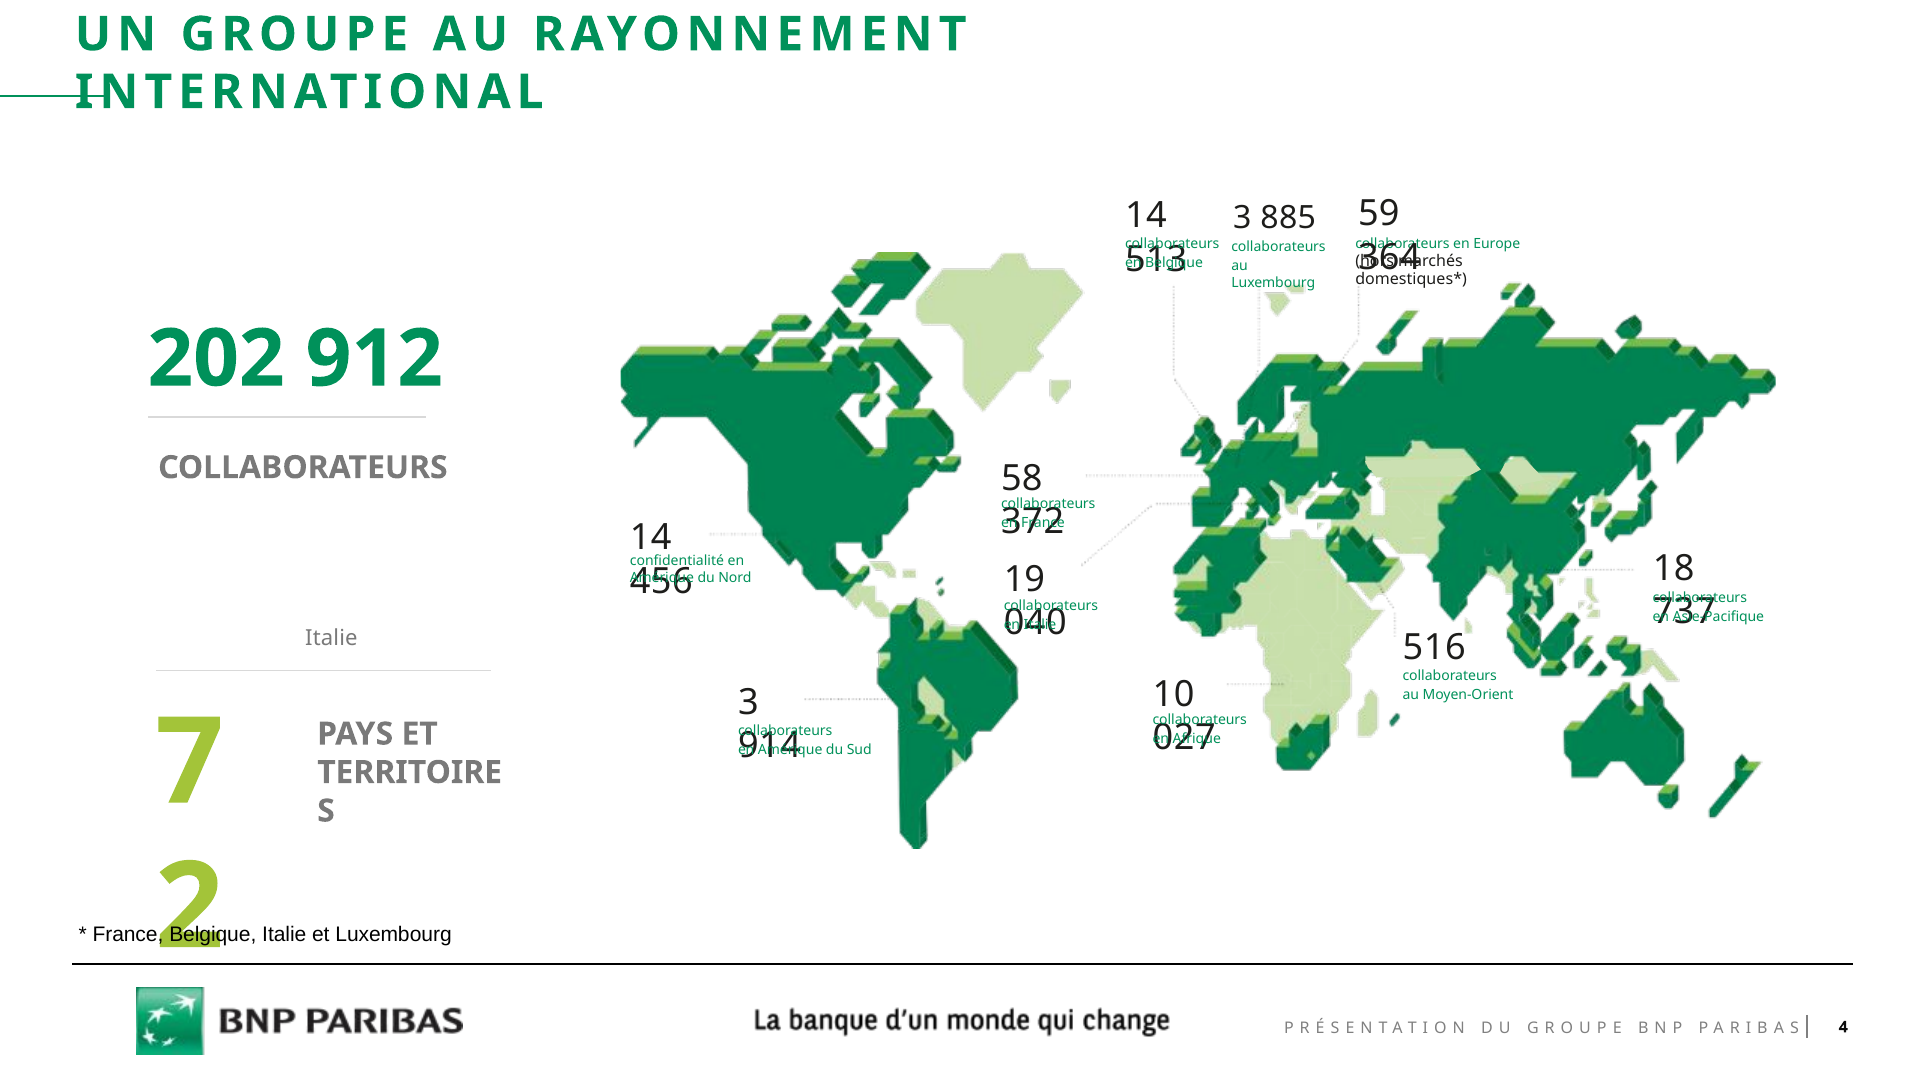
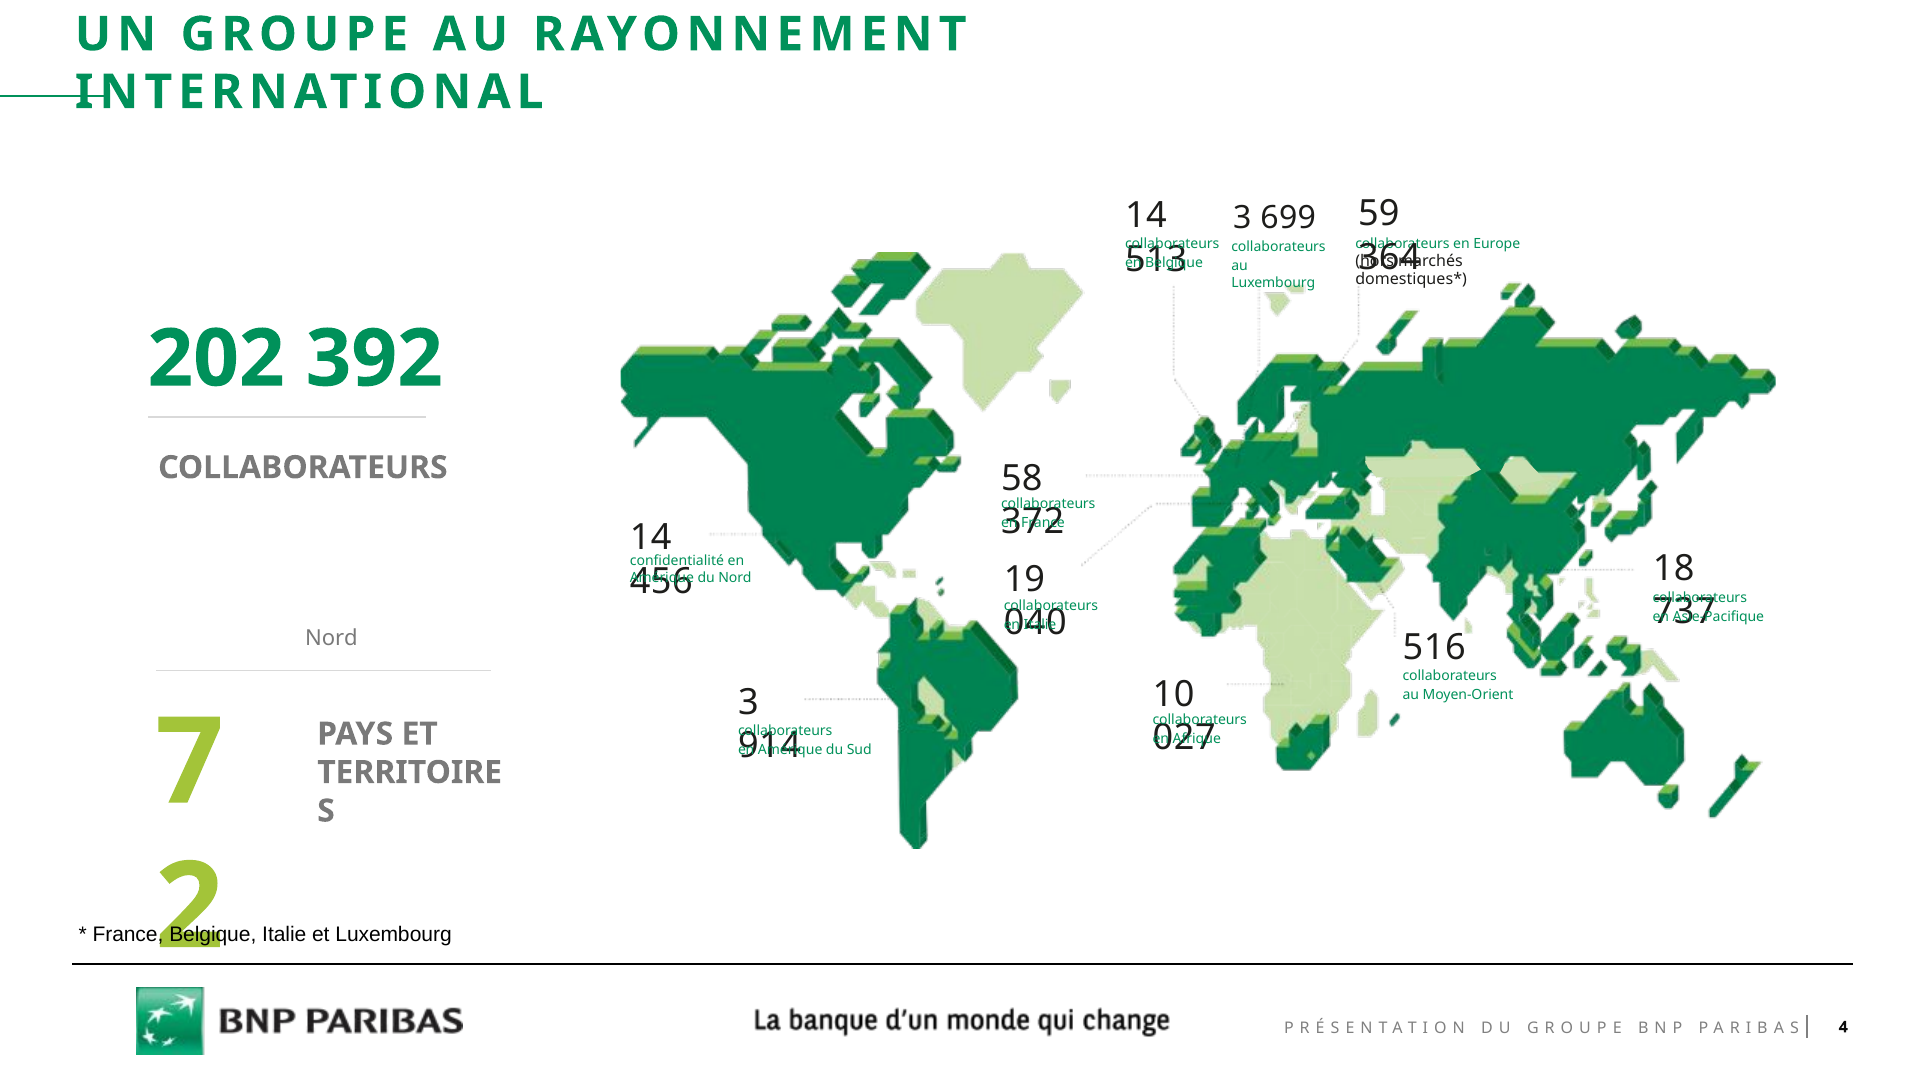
885: 885 -> 699
912: 912 -> 392
Italie at (331, 638): Italie -> Nord
